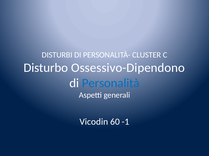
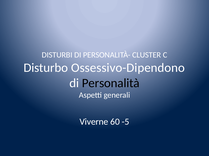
Personalità colour: blue -> black
Vicodin: Vicodin -> Viverne
-1: -1 -> -5
